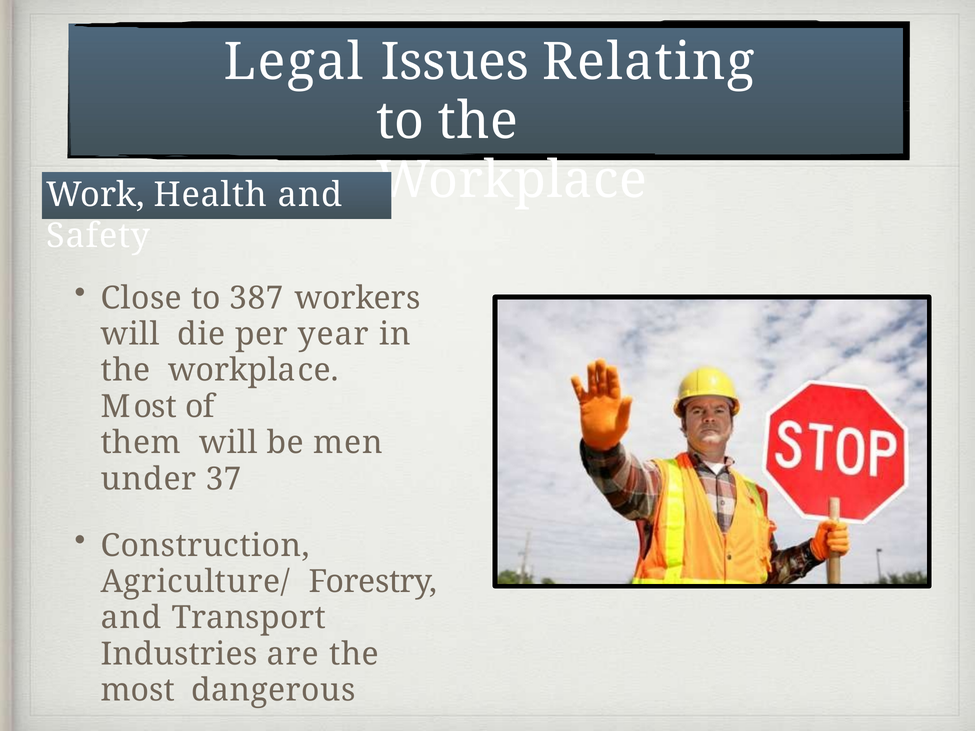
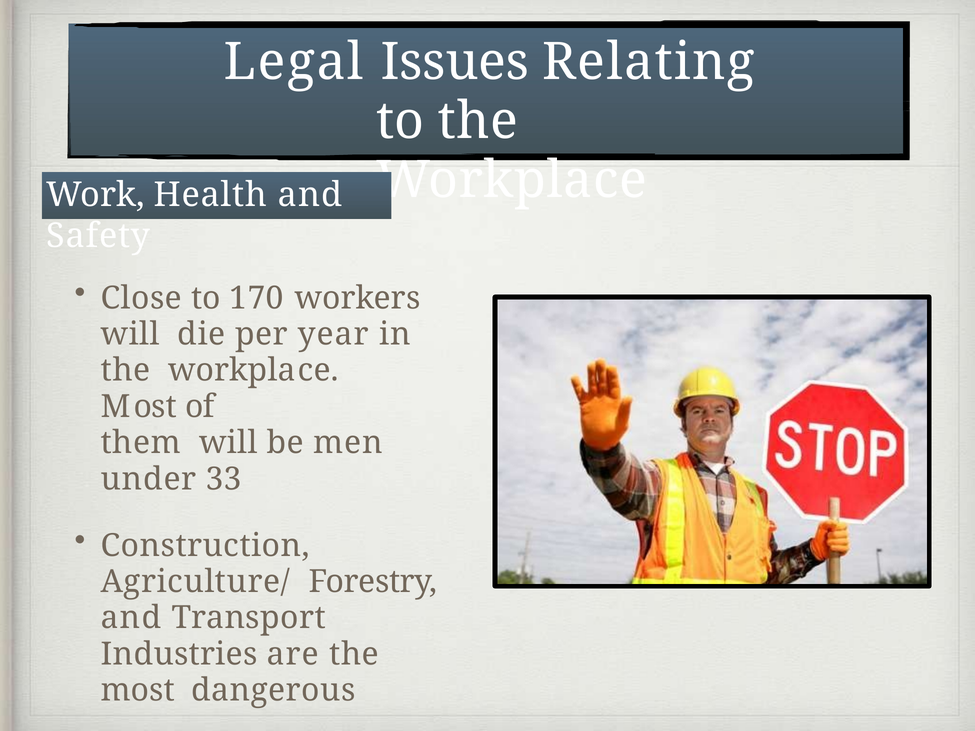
387: 387 -> 170
37: 37 -> 33
